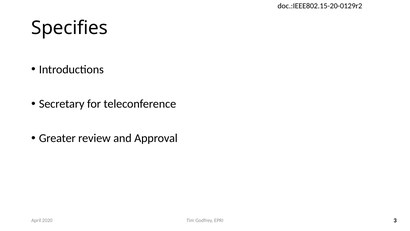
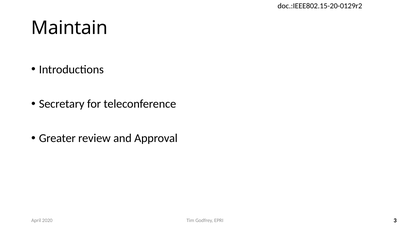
Specifies: Specifies -> Maintain
